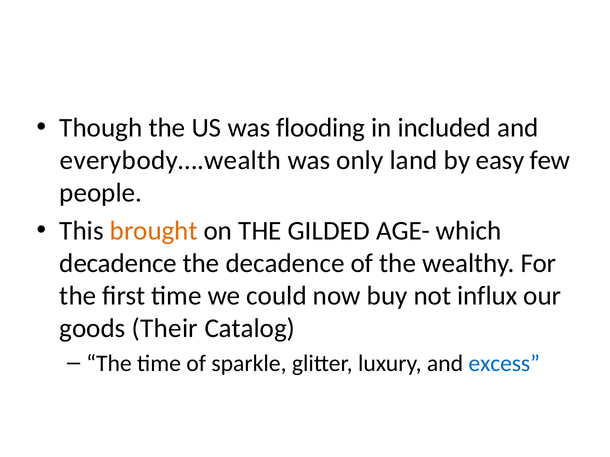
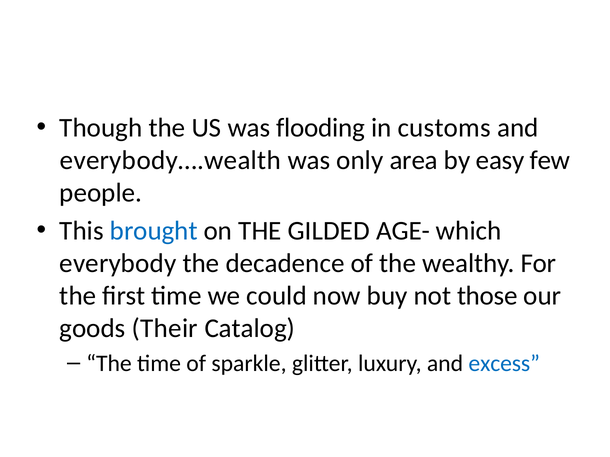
included: included -> customs
land: land -> area
brought colour: orange -> blue
decadence at (118, 264): decadence -> everybody
influx: influx -> those
